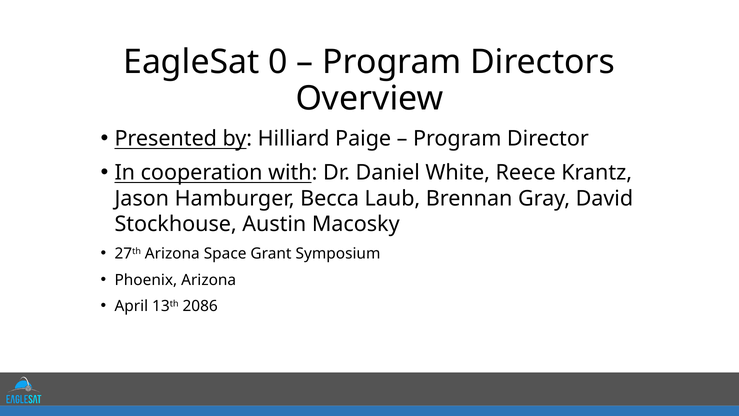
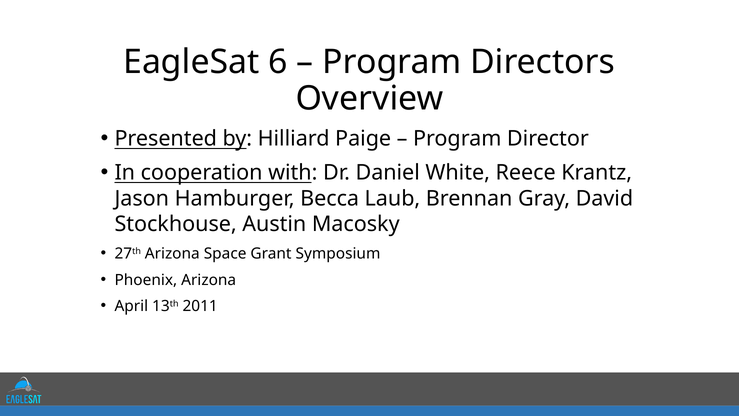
0: 0 -> 6
2086: 2086 -> 2011
